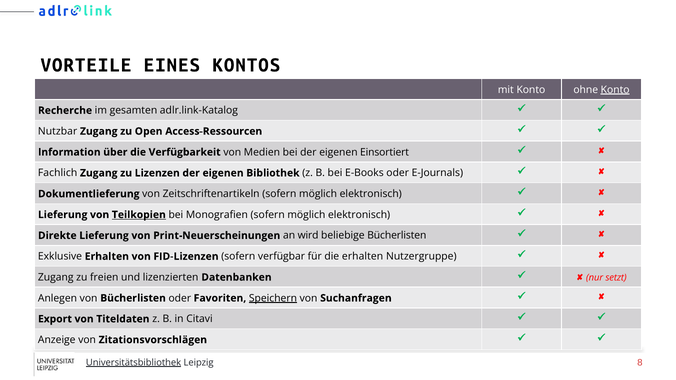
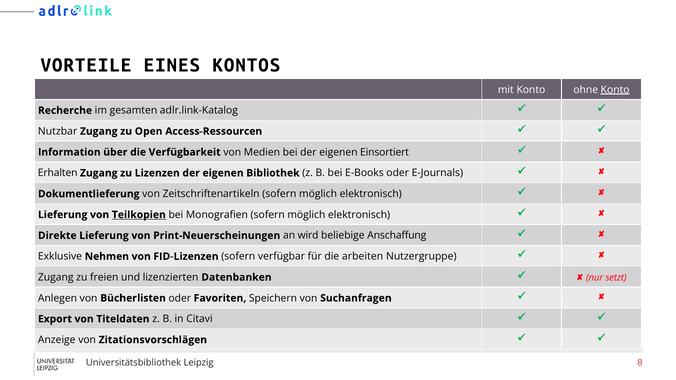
Fachlich: Fachlich -> Erhalten
beliebige Bücherlisten: Bücherlisten -> Anschaffung
Exklusive Erhalten: Erhalten -> Nehmen
die erhalten: erhalten -> arbeiten
Speichern underline: present -> none
Universitätsbibliothek underline: present -> none
